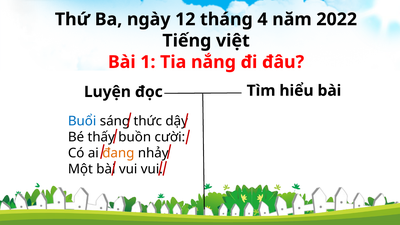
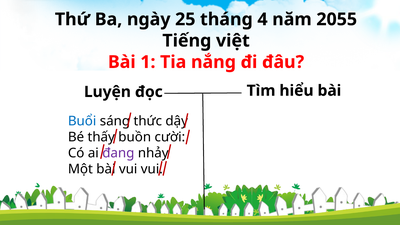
12: 12 -> 25
2022: 2022 -> 2055
đang colour: orange -> purple
